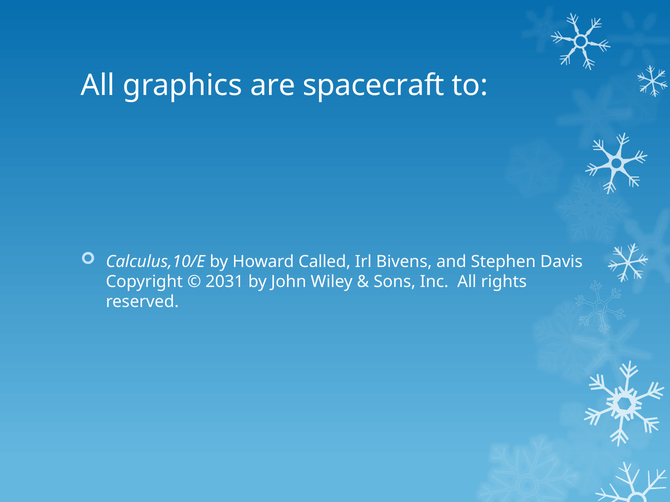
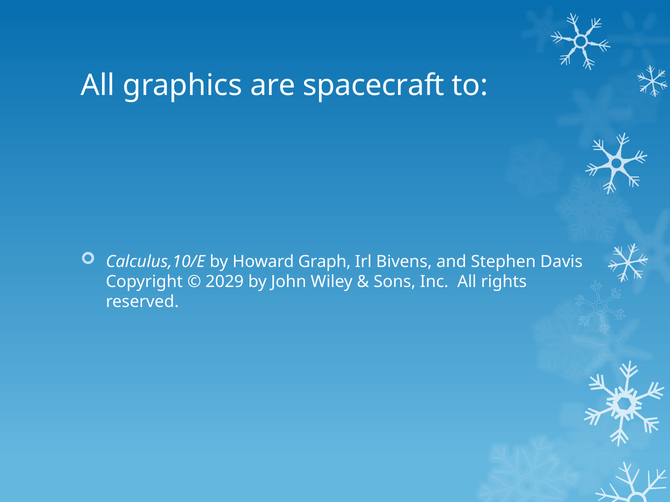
Called: Called -> Graph
2031: 2031 -> 2029
